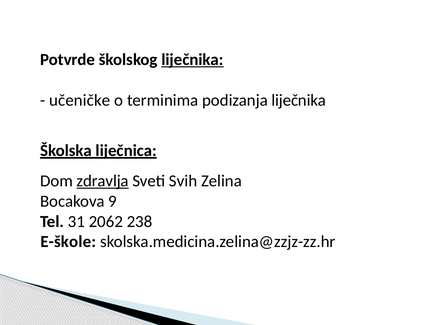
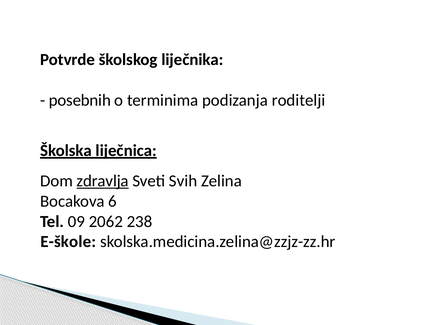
liječnika at (193, 60) underline: present -> none
učeničke: učeničke -> posebnih
podizanja liječnika: liječnika -> roditelji
9: 9 -> 6
31: 31 -> 09
